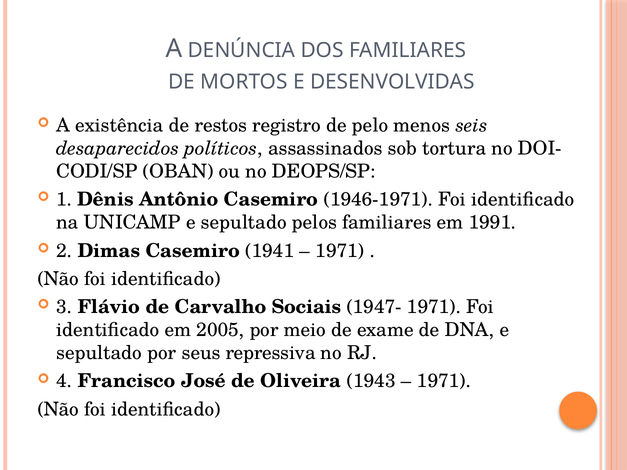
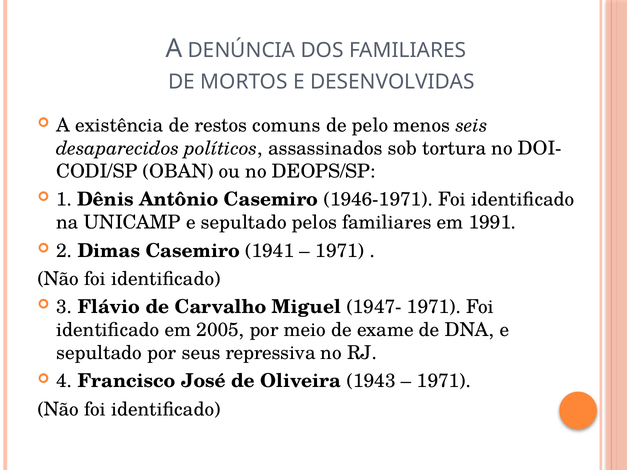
registro: registro -> comuns
Sociais: Sociais -> Miguel
